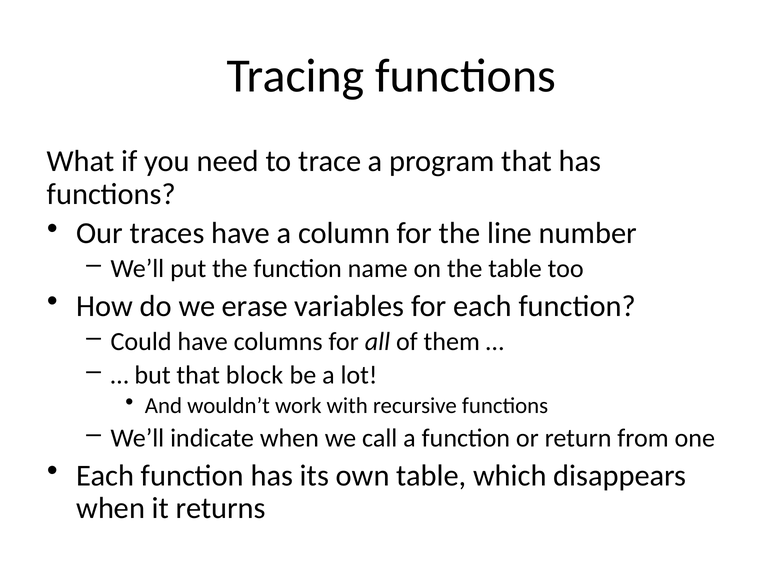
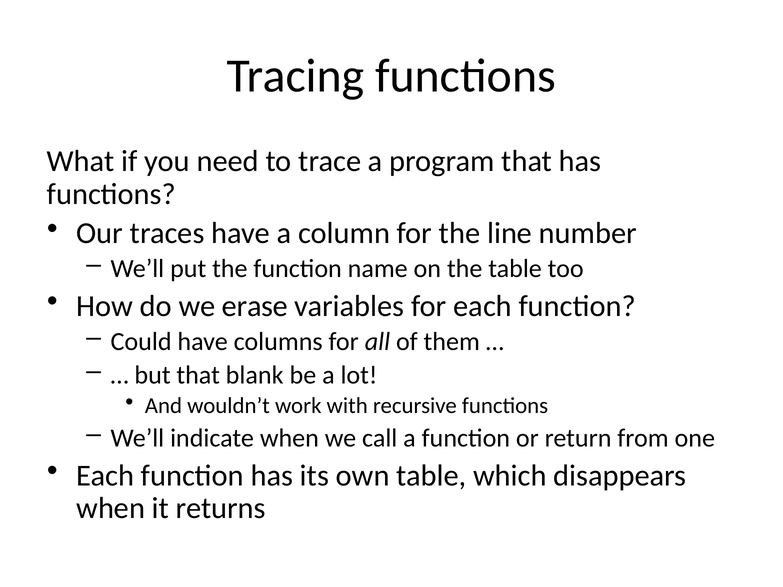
block: block -> blank
